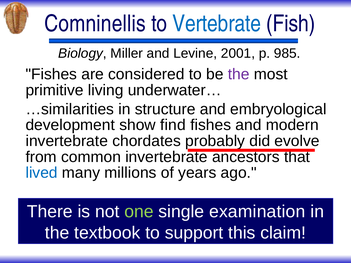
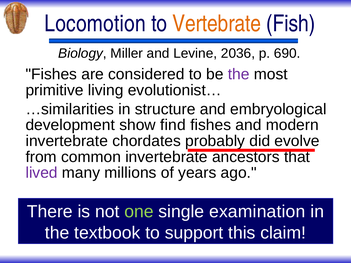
Comninellis: Comninellis -> Locomotion
Vertebrate colour: blue -> orange
2001: 2001 -> 2036
985: 985 -> 690
underwater…: underwater… -> evolutionist…
lived colour: blue -> purple
